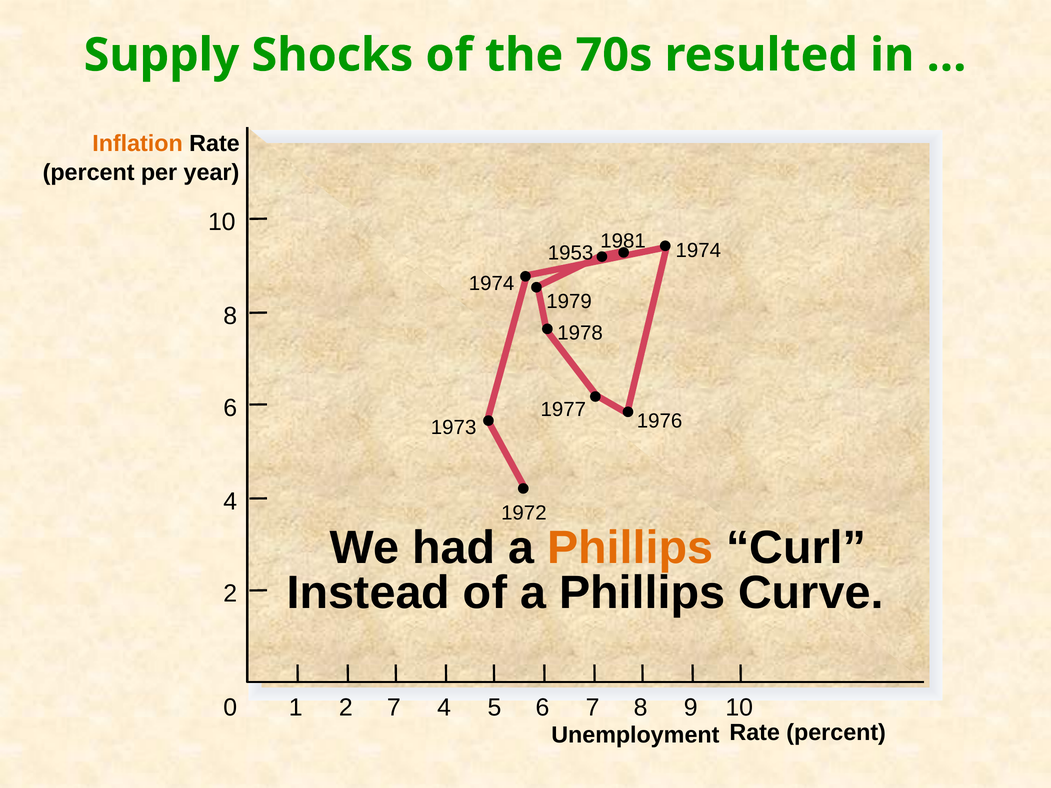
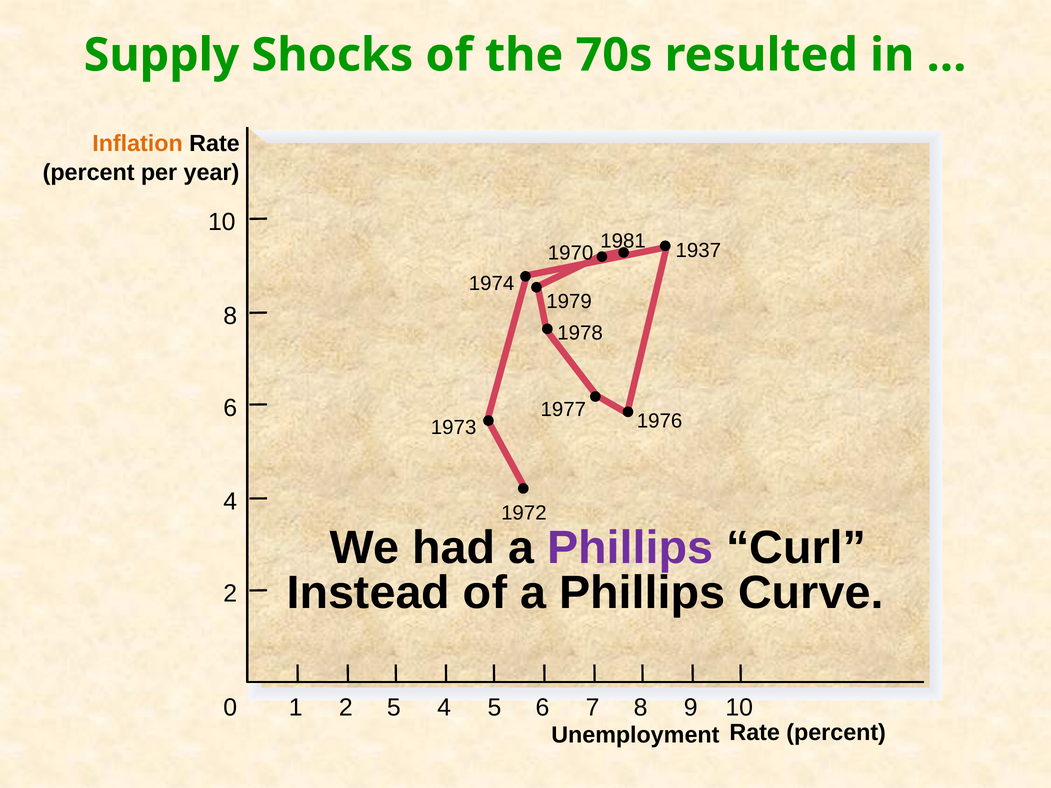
1974 at (698, 250): 1974 -> 1937
1953: 1953 -> 1970
Phillips at (630, 548) colour: orange -> purple
2 7: 7 -> 5
